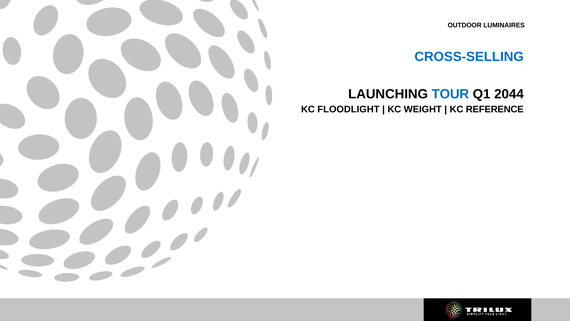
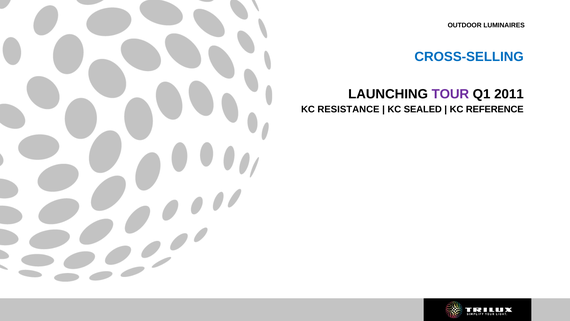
TOUR colour: blue -> purple
2044: 2044 -> 2011
FLOODLIGHT: FLOODLIGHT -> RESISTANCE
WEIGHT: WEIGHT -> SEALED
